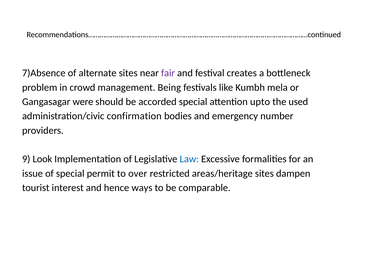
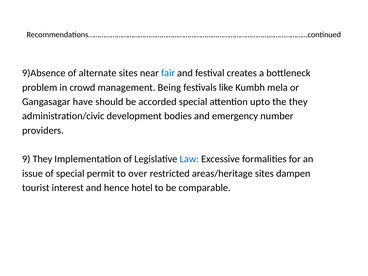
7)Absence: 7)Absence -> 9)Absence
fair colour: purple -> blue
were: were -> have
the used: used -> they
confirmation: confirmation -> development
9 Look: Look -> They
ways: ways -> hotel
